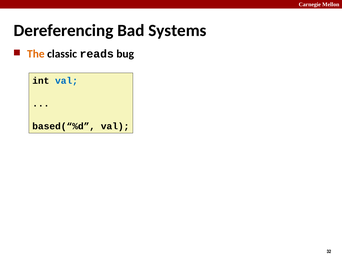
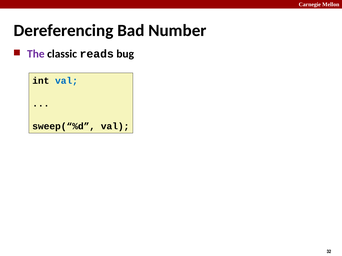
Systems: Systems -> Number
The colour: orange -> purple
based(“%d: based(“%d -> sweep(“%d
